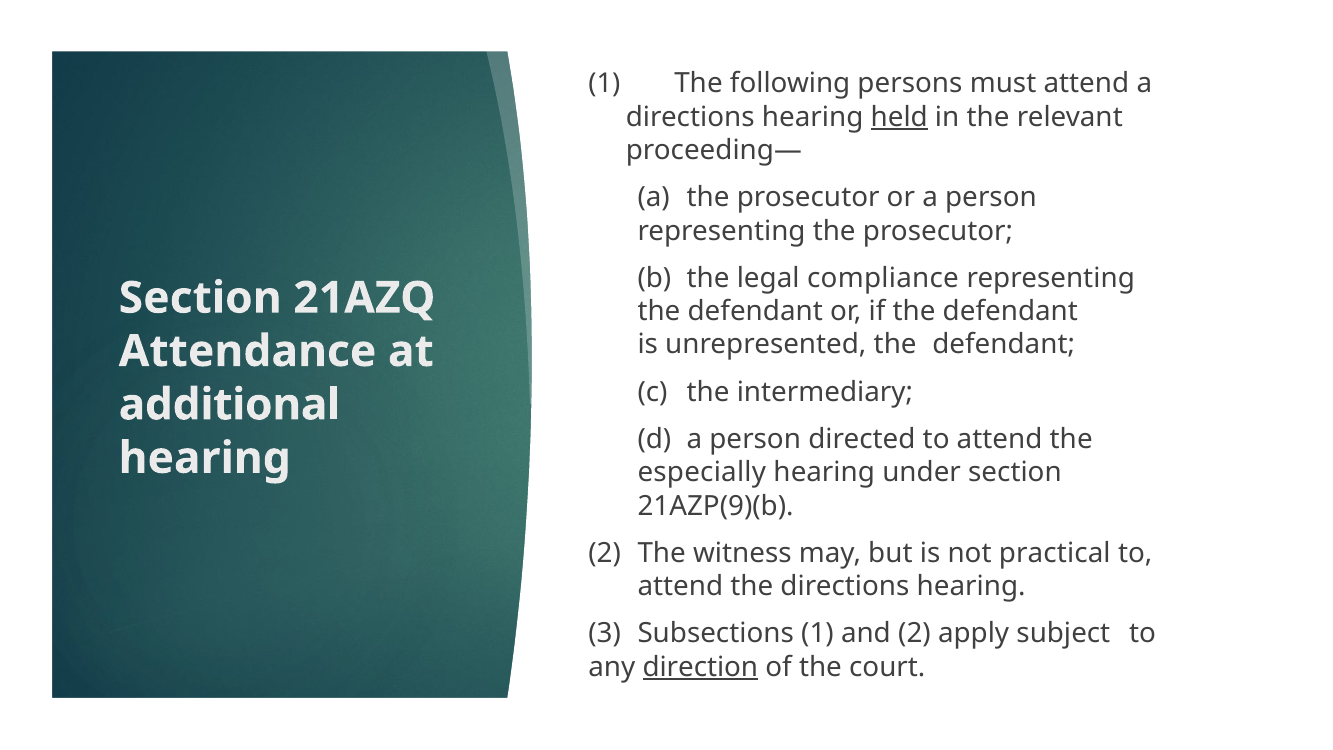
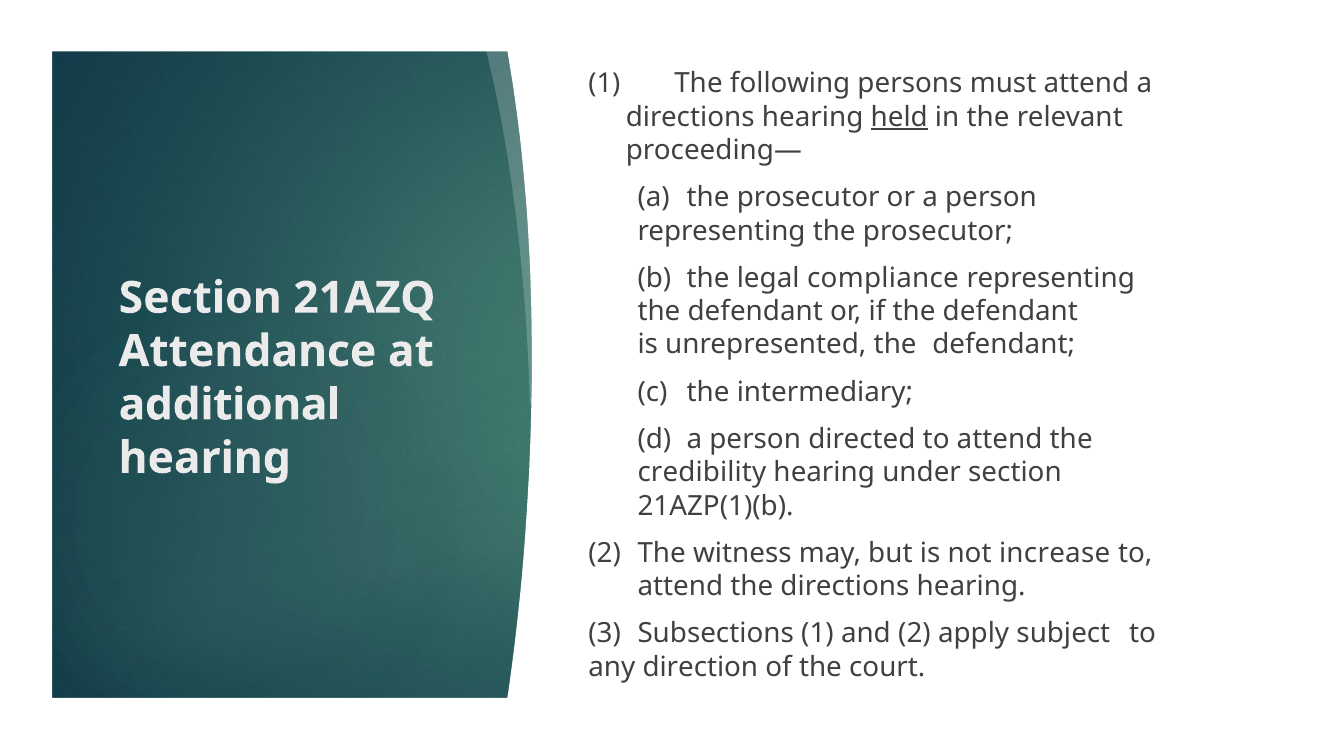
especially: especially -> credibility
21AZP(9)(b: 21AZP(9)(b -> 21AZP(1)(b
practical: practical -> increase
direction underline: present -> none
